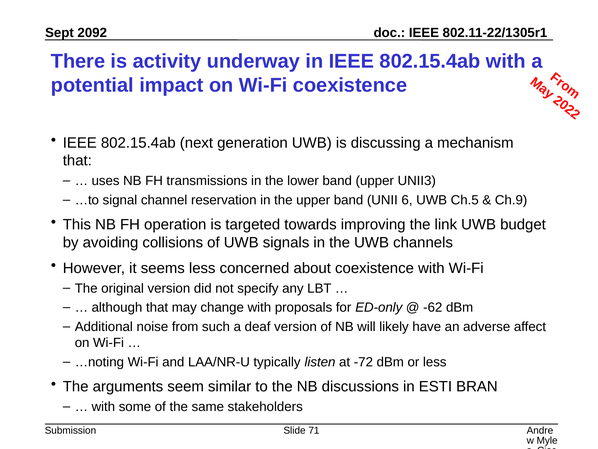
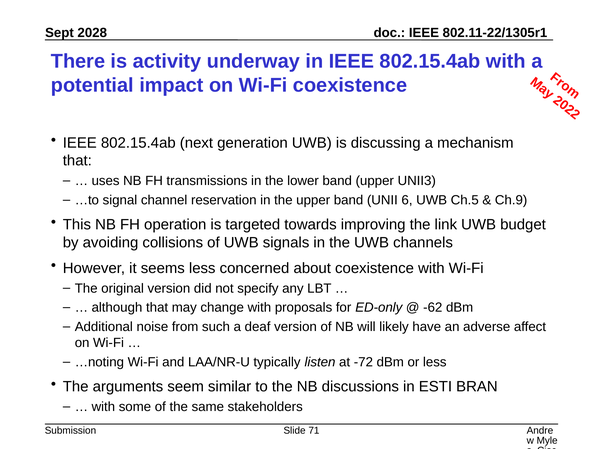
2092: 2092 -> 2028
